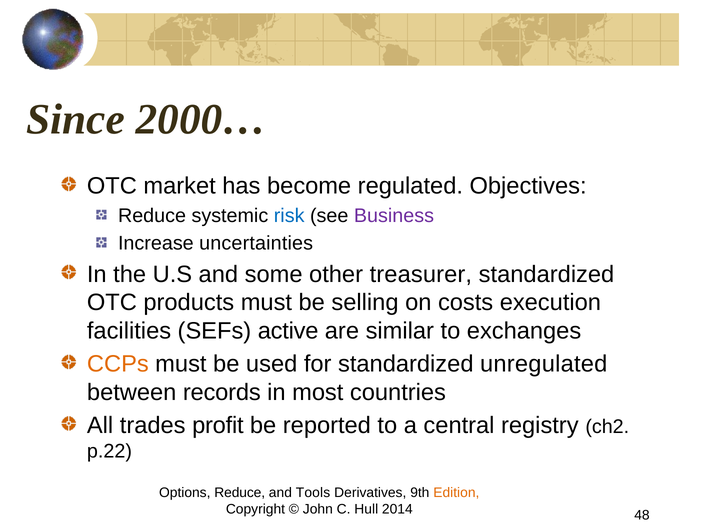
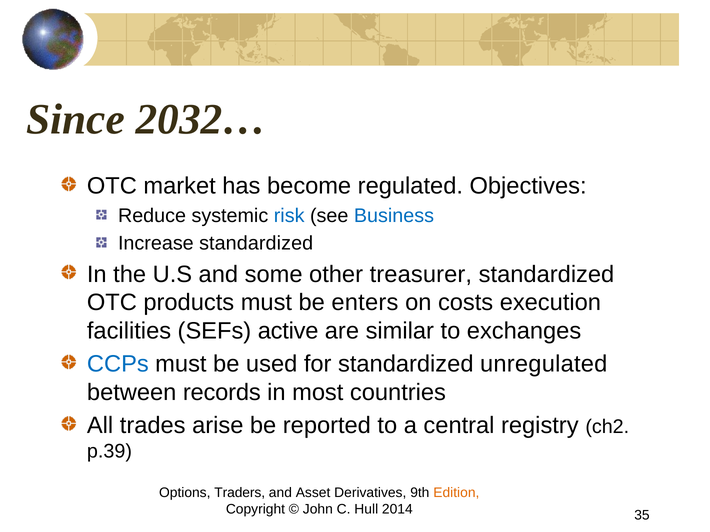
2000…: 2000… -> 2032…
Business colour: purple -> blue
Increase uncertainties: uncertainties -> standardized
selling: selling -> enters
CCPs colour: orange -> blue
profit: profit -> arise
p.22: p.22 -> p.39
Options Reduce: Reduce -> Traders
Tools: Tools -> Asset
48: 48 -> 35
